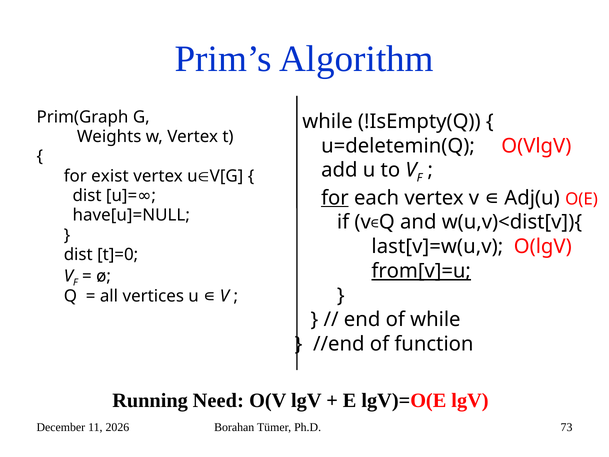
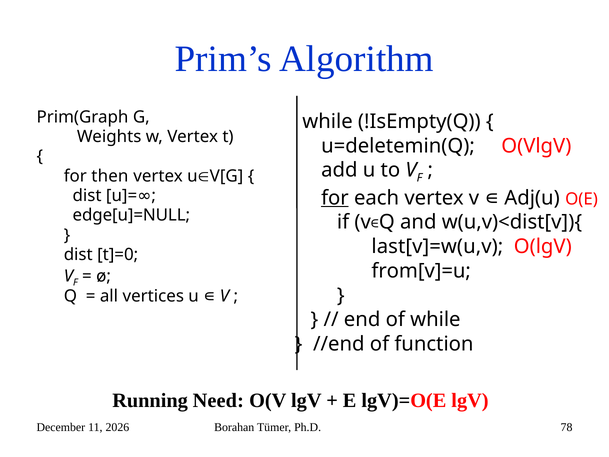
exist: exist -> then
have[u]=NULL: have[u]=NULL -> edge[u]=NULL
from[v]=u underline: present -> none
73: 73 -> 78
